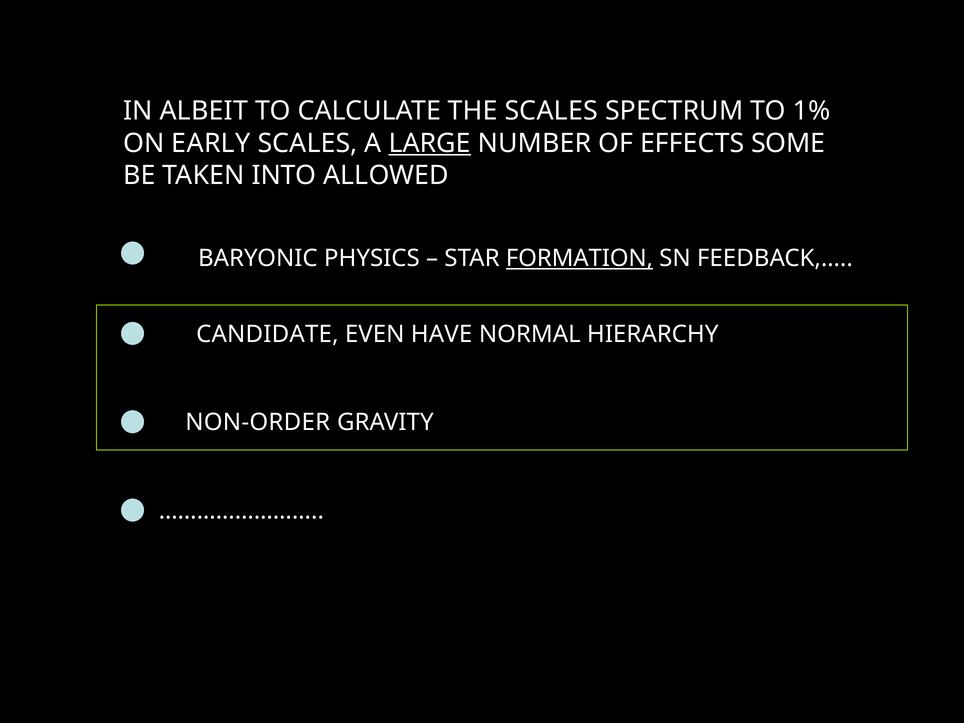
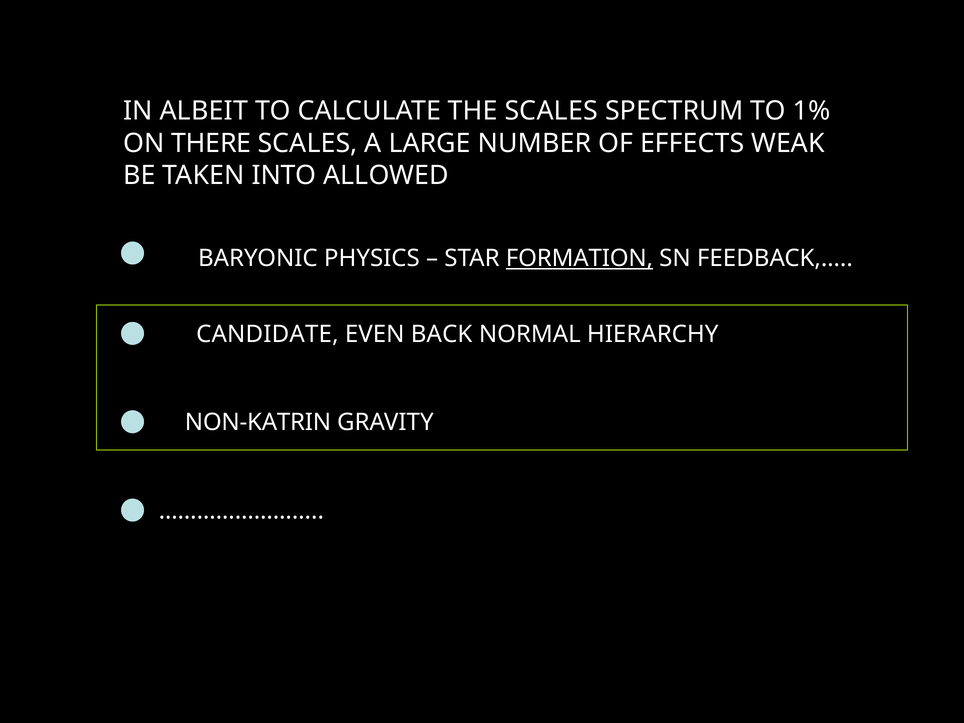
EARLY: EARLY -> THERE
LARGE underline: present -> none
SOME: SOME -> WEAK
HAVE: HAVE -> BACK
NON-ORDER: NON-ORDER -> NON-KATRIN
